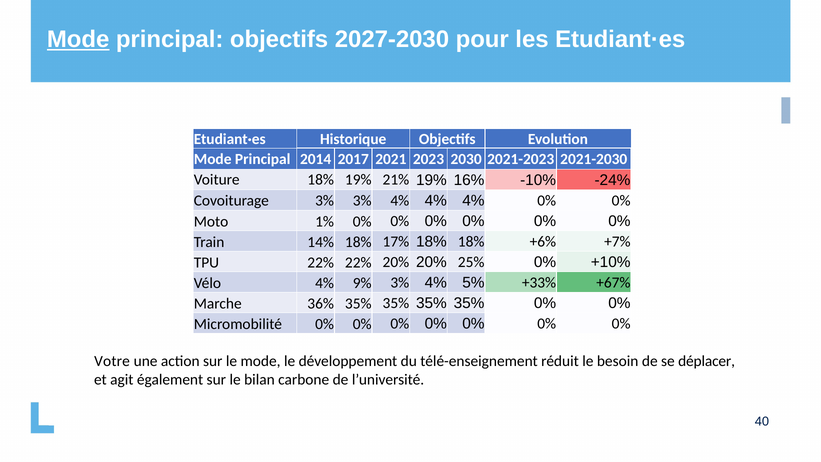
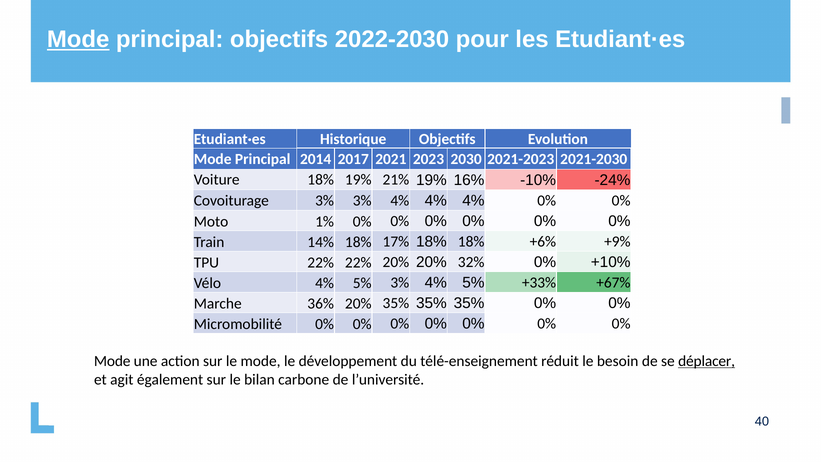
2027-2030: 2027-2030 -> 2022-2030
+7%: +7% -> +9%
25%: 25% -> 32%
Vélo 4% 9%: 9% -> 5%
36% 35%: 35% -> 20%
Votre at (112, 361): Votre -> Mode
déplacer underline: none -> present
